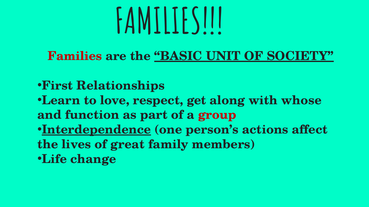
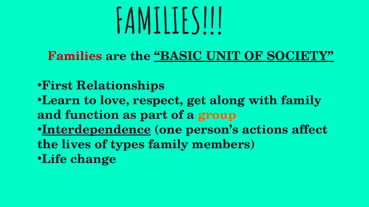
with whose: whose -> family
group colour: red -> orange
great: great -> types
